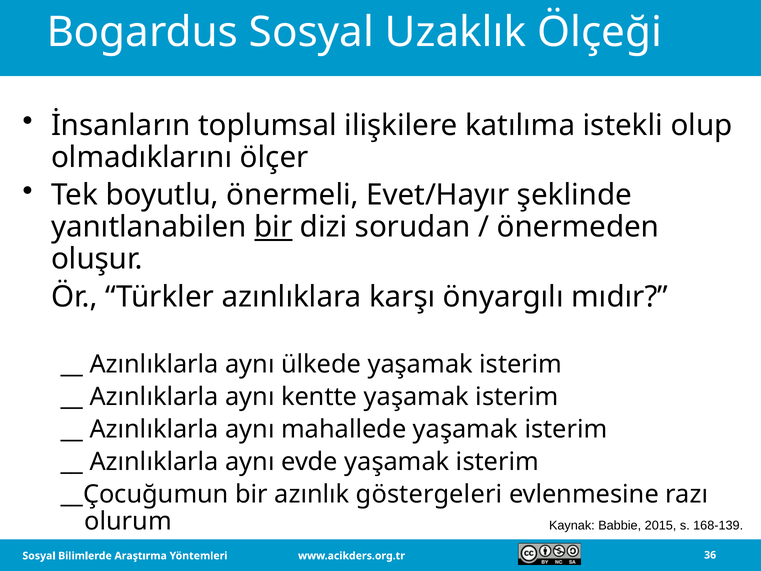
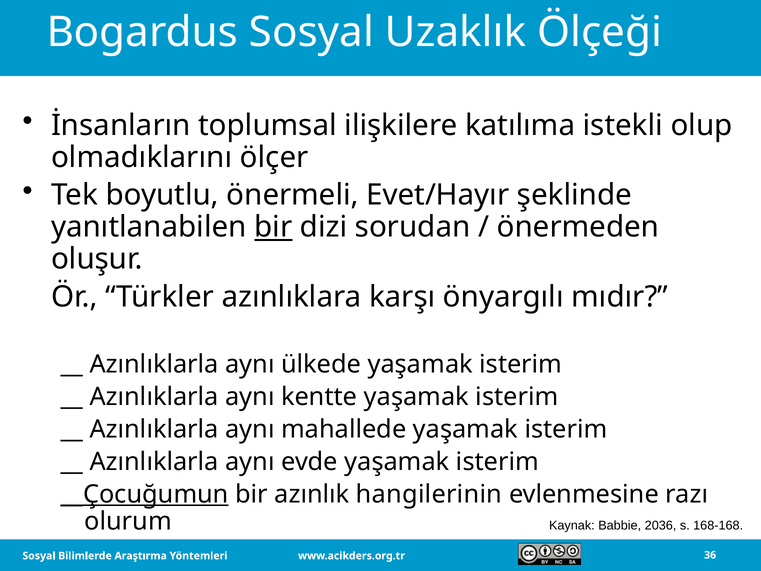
__Çocuğumun underline: none -> present
göstergeleri: göstergeleri -> hangilerinin
2015: 2015 -> 2036
168-139: 168-139 -> 168-168
